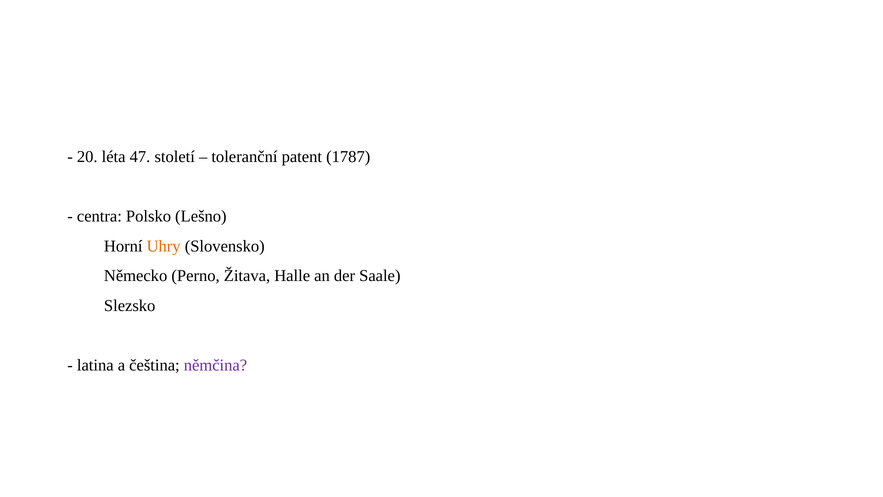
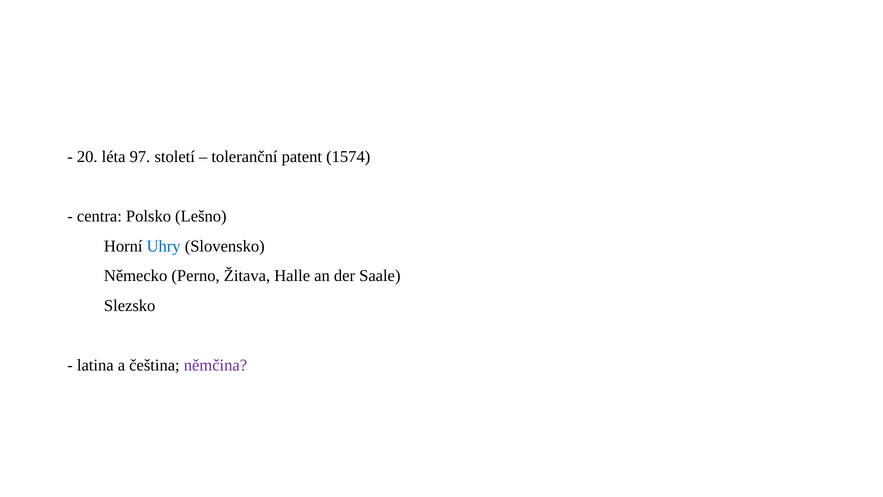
47: 47 -> 97
1787: 1787 -> 1574
Uhry colour: orange -> blue
